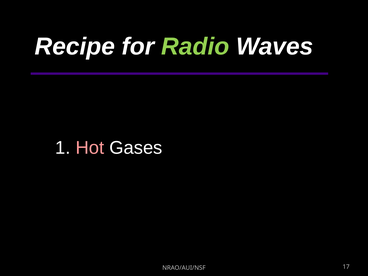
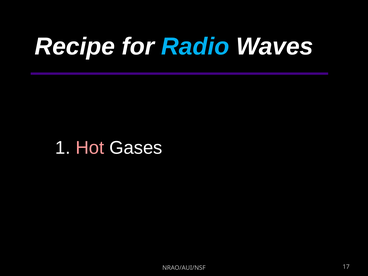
Radio colour: light green -> light blue
